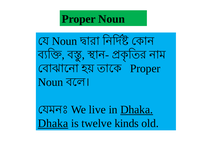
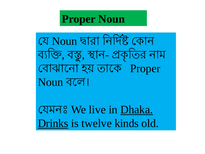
Dhaka at (53, 123): Dhaka -> Drinks
